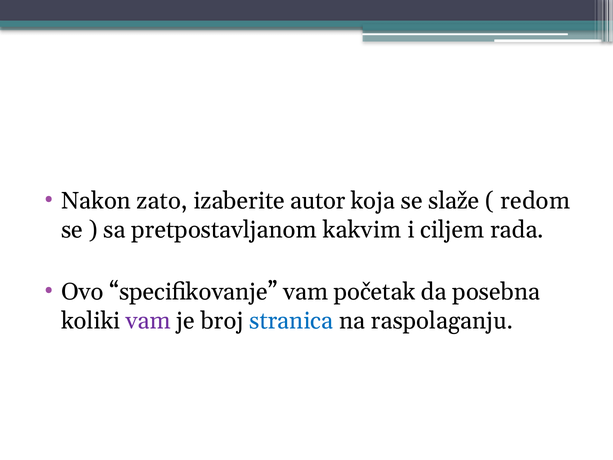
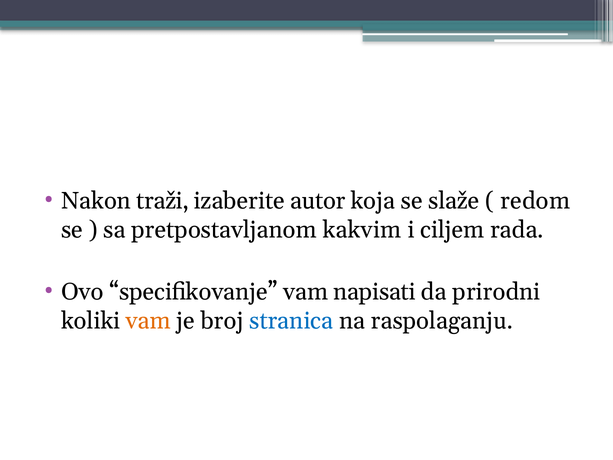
zato: zato -> traži
početak: početak -> napisati
posebna: posebna -> prirodni
vam at (148, 321) colour: purple -> orange
